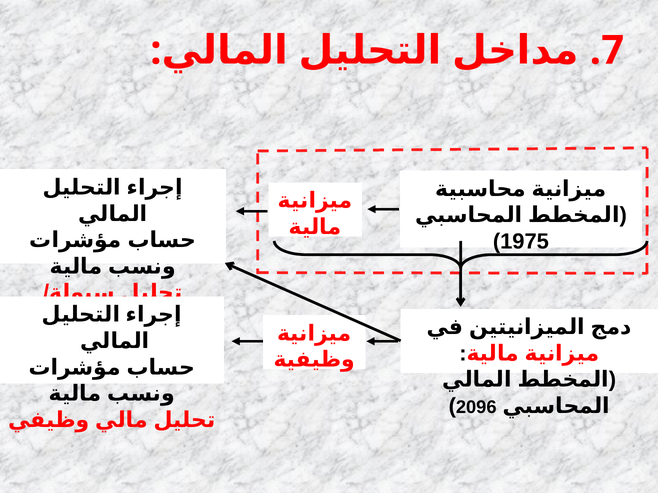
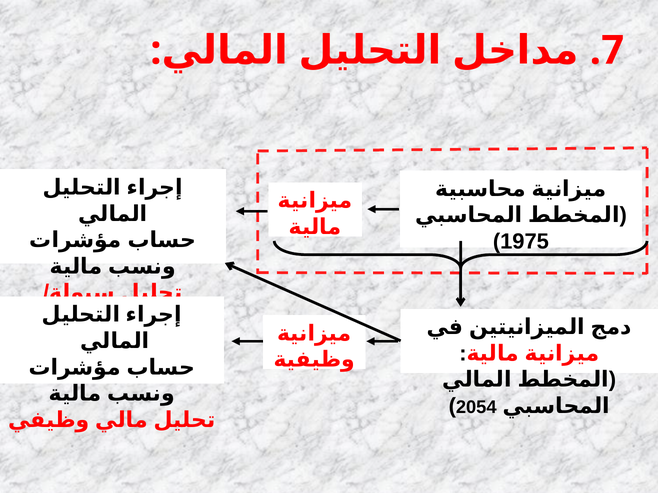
2096: 2096 -> 2054
